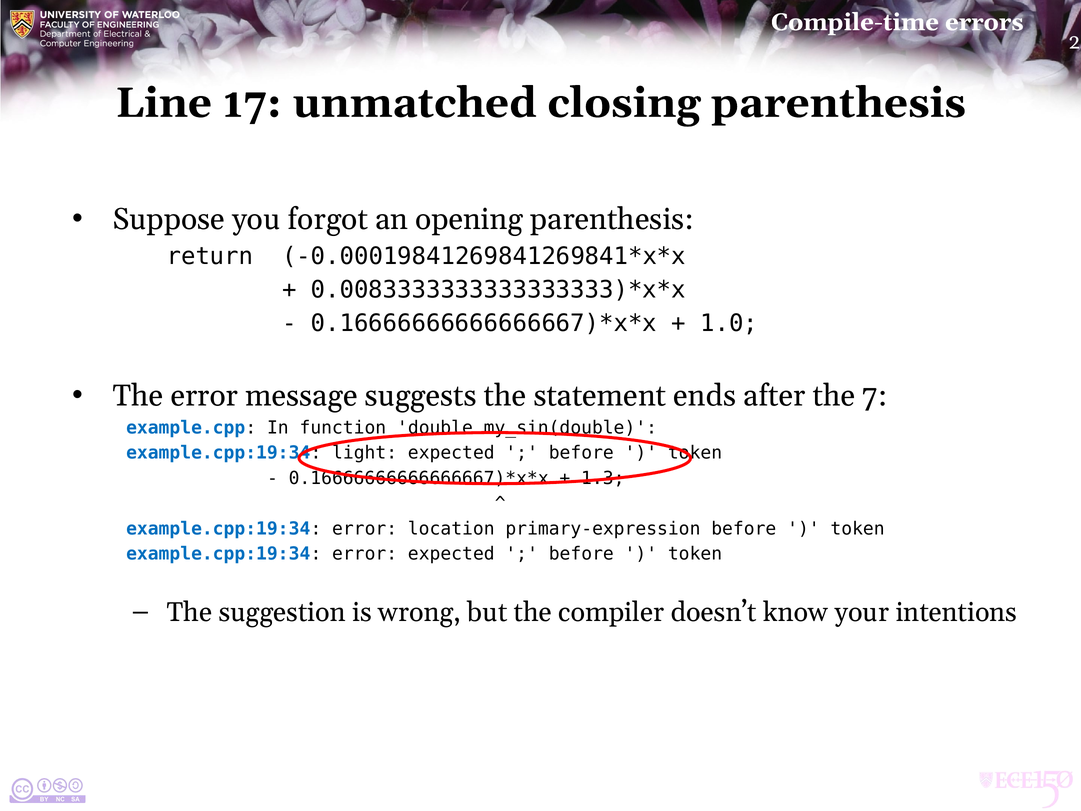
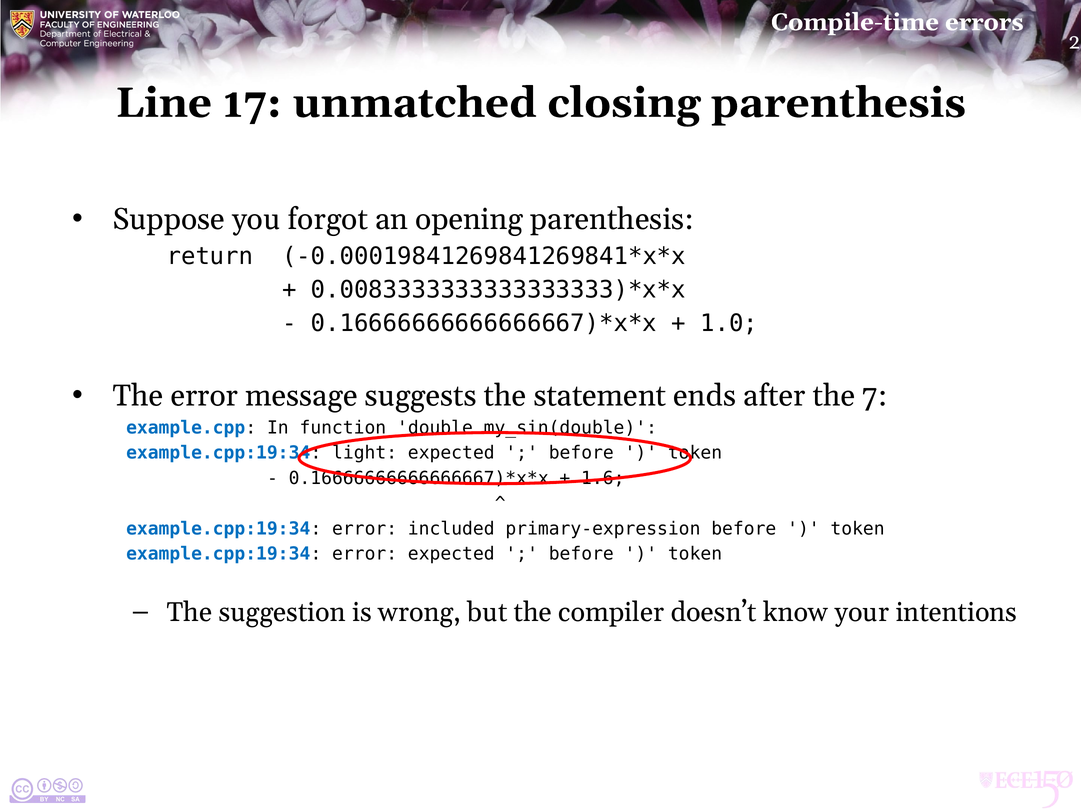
1.3: 1.3 -> 1.6
location: location -> included
